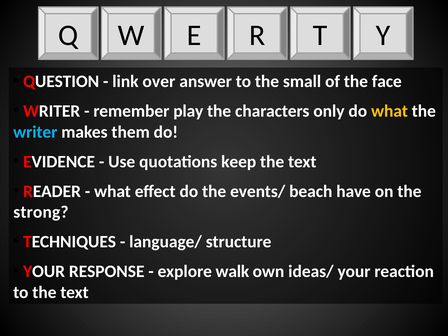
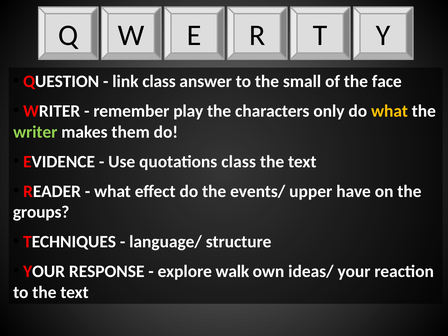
link over: over -> class
writer at (35, 132) colour: light blue -> light green
quotations keep: keep -> class
beach: beach -> upper
strong: strong -> groups
